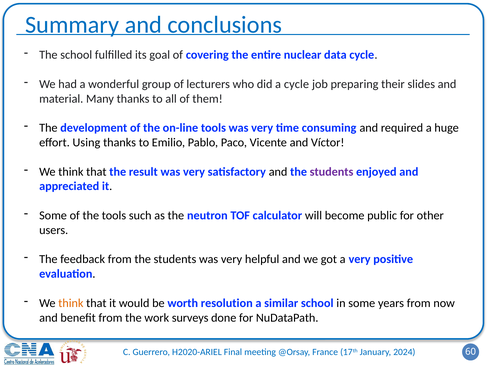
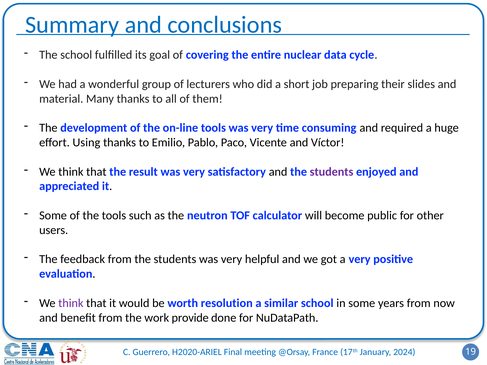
a cycle: cycle -> short
think at (71, 303) colour: orange -> purple
surveys: surveys -> provide
60: 60 -> 19
